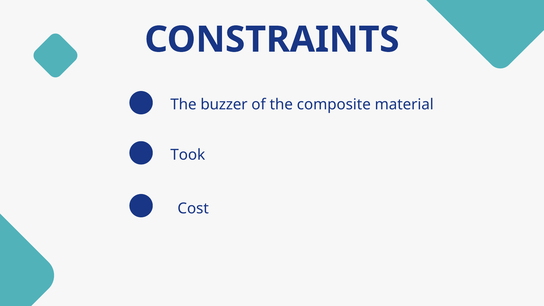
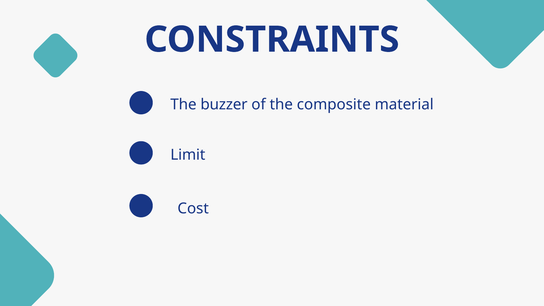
Took: Took -> Limit
